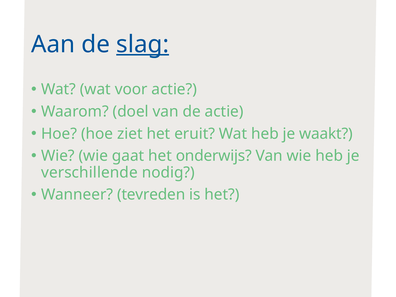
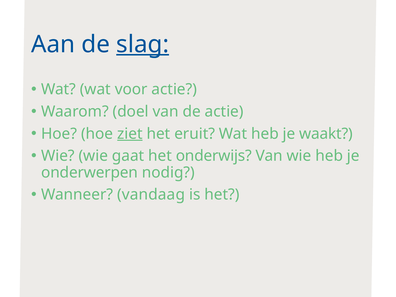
ziet underline: none -> present
verschillende: verschillende -> onderwerpen
tevreden: tevreden -> vandaag
